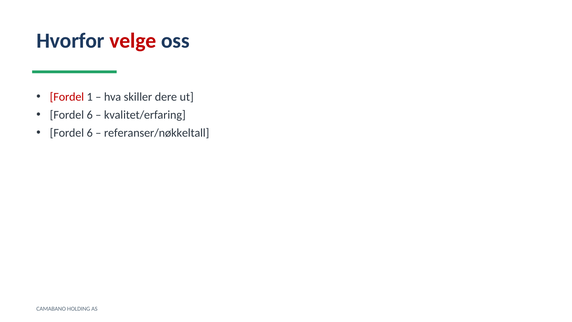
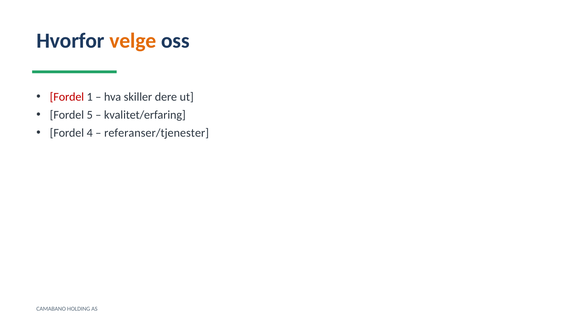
velge colour: red -> orange
6 at (90, 115): 6 -> 5
6 at (90, 133): 6 -> 4
referanser/nøkkeltall: referanser/nøkkeltall -> referanser/tjenester
